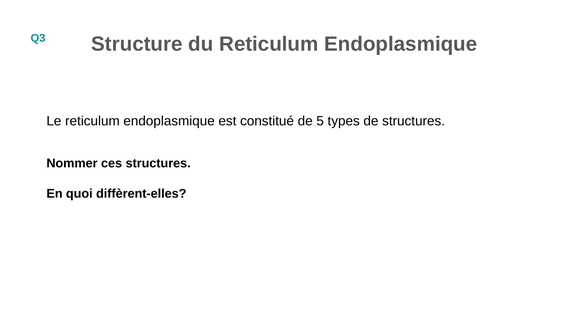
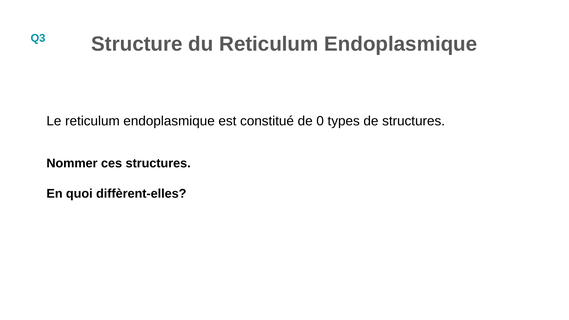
5: 5 -> 0
